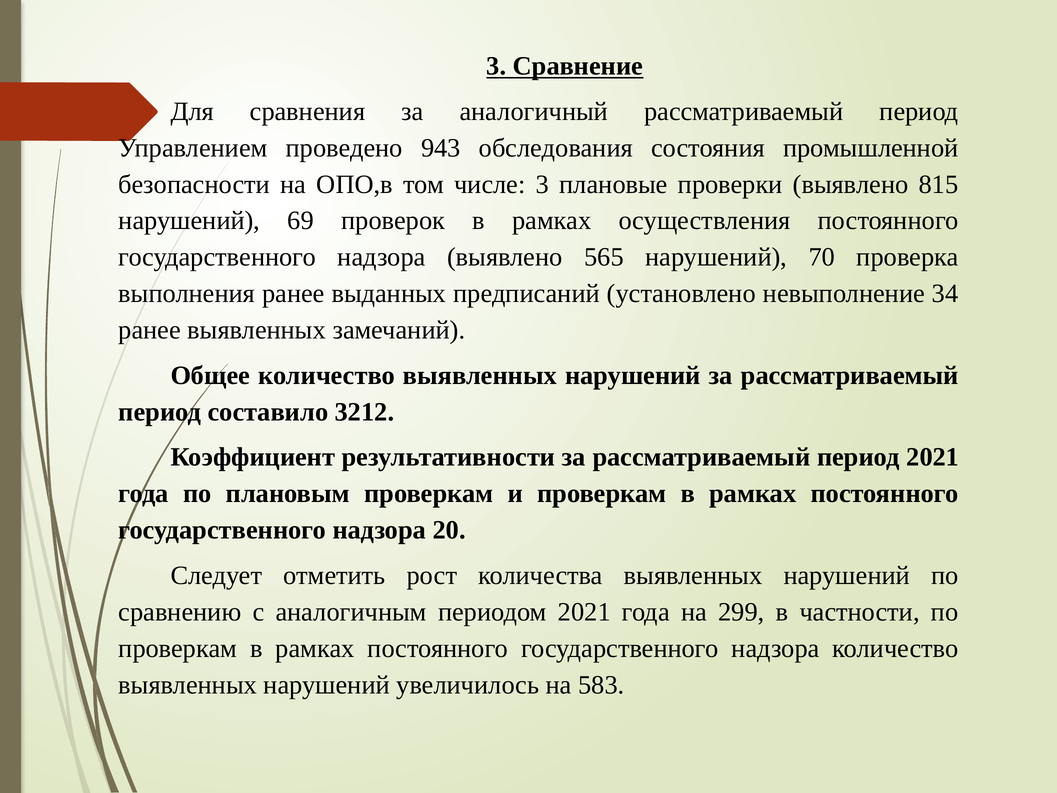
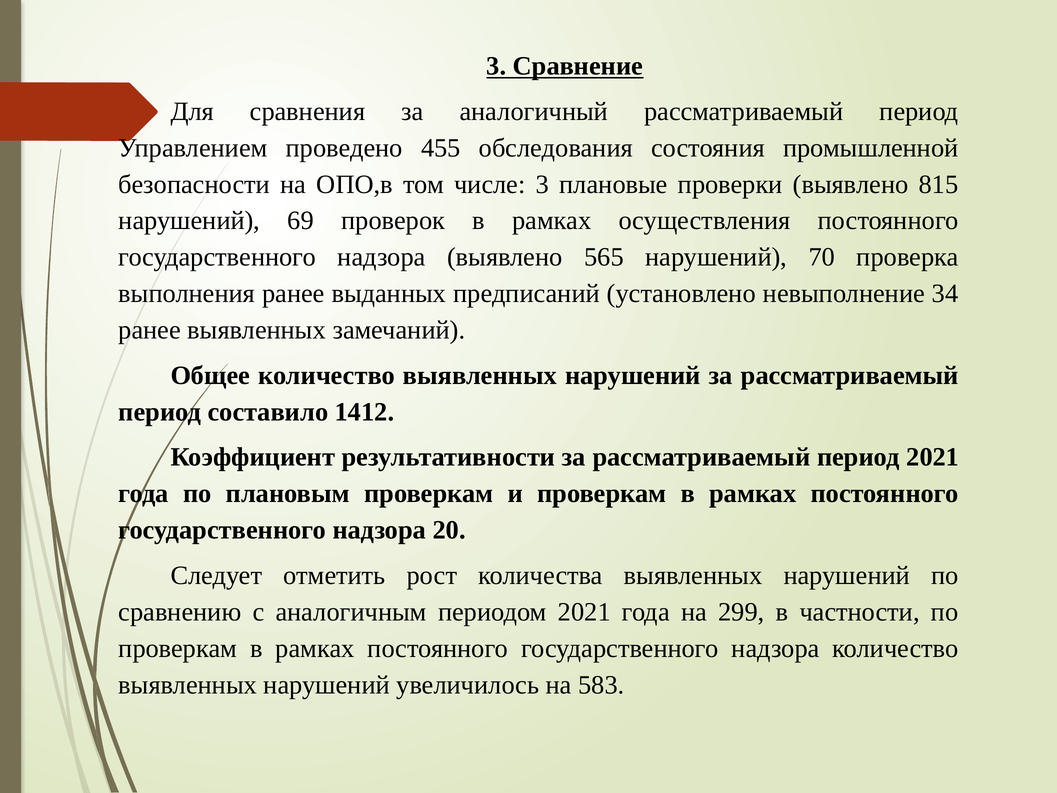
943: 943 -> 455
3212: 3212 -> 1412
